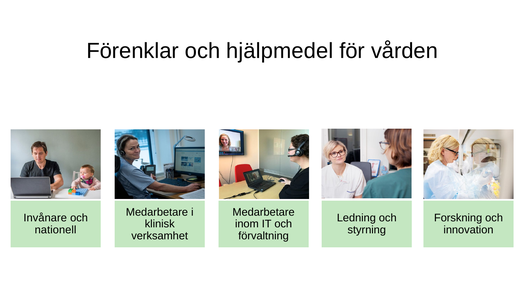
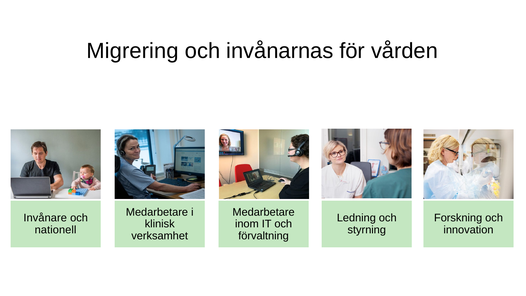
Förenklar: Förenklar -> Migrering
hjälpmedel: hjälpmedel -> invånarnas
